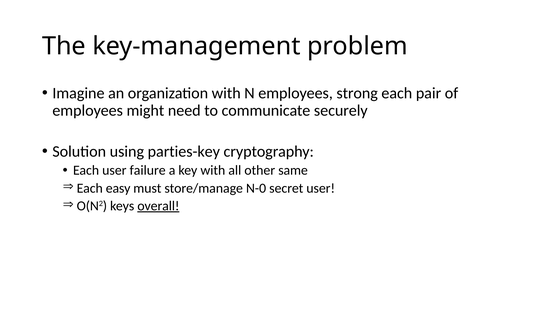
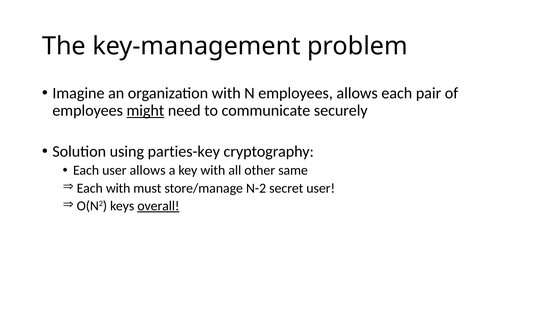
employees strong: strong -> allows
might underline: none -> present
user failure: failure -> allows
Each easy: easy -> with
N-0: N-0 -> N-2
